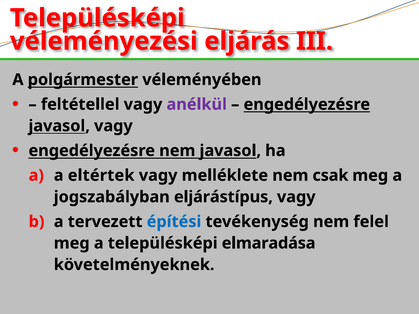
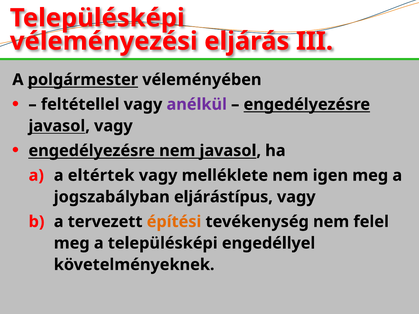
csak: csak -> igen
építési colour: blue -> orange
elmaradása: elmaradása -> engedéllyel
